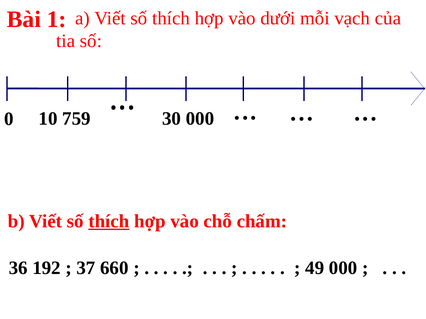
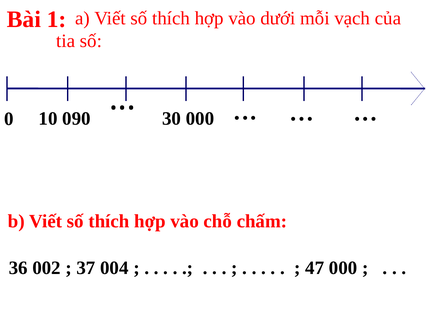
759: 759 -> 090
thích at (109, 221) underline: present -> none
192: 192 -> 002
660: 660 -> 004
49: 49 -> 47
